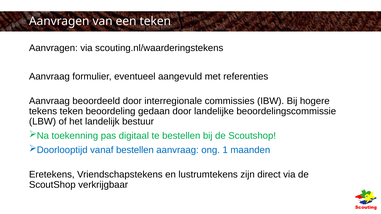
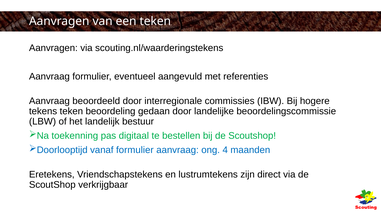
vanaf bestellen: bestellen -> formulier
1: 1 -> 4
